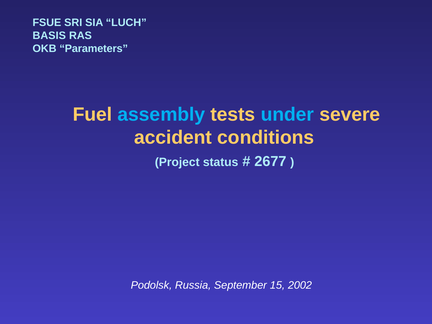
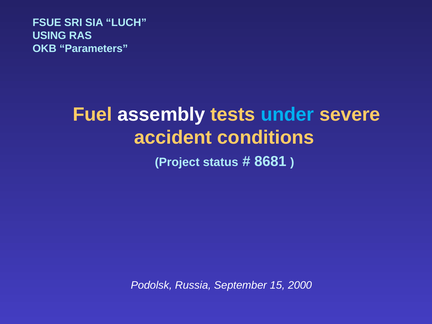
BASIS: BASIS -> USING
assembly colour: light blue -> white
2677: 2677 -> 8681
2002: 2002 -> 2000
